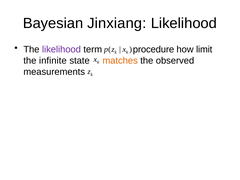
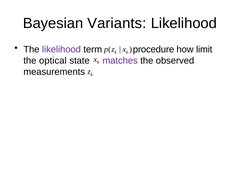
Jinxiang: Jinxiang -> Variants
infinite: infinite -> optical
matches colour: orange -> purple
